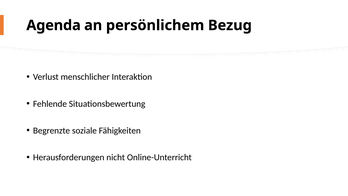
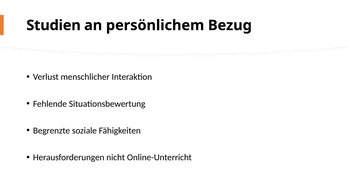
Agenda: Agenda -> Studien
